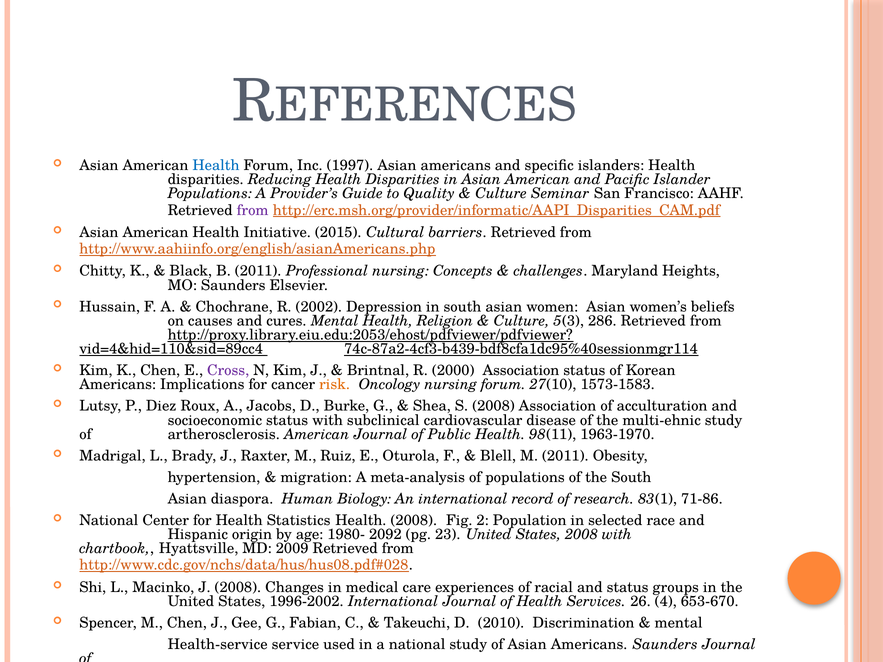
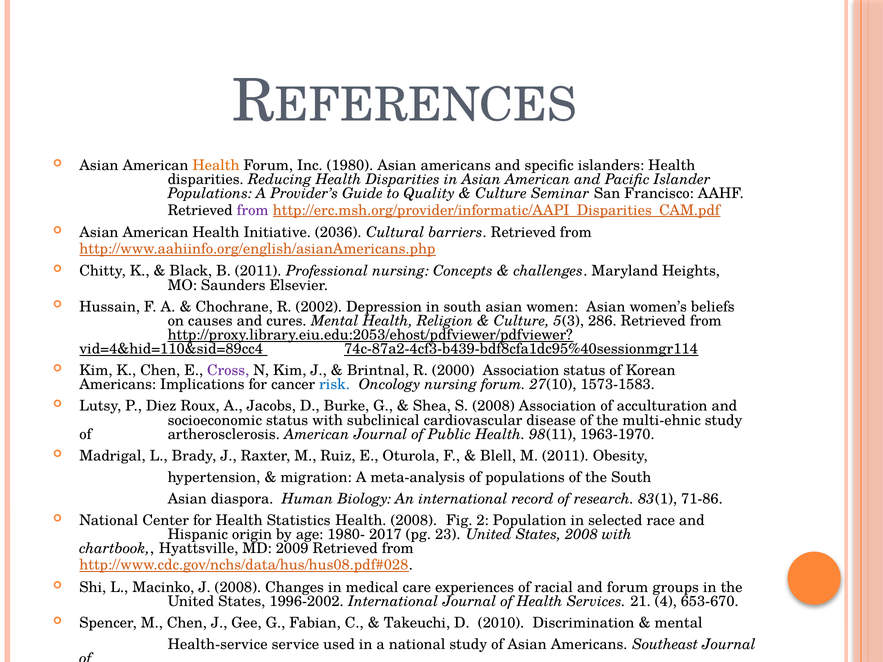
Health at (216, 165) colour: blue -> orange
1997: 1997 -> 1980
2015: 2015 -> 2036
risk colour: orange -> blue
2092: 2092 -> 2017
and status: status -> forum
26: 26 -> 21
Americans Saunders: Saunders -> Southeast
